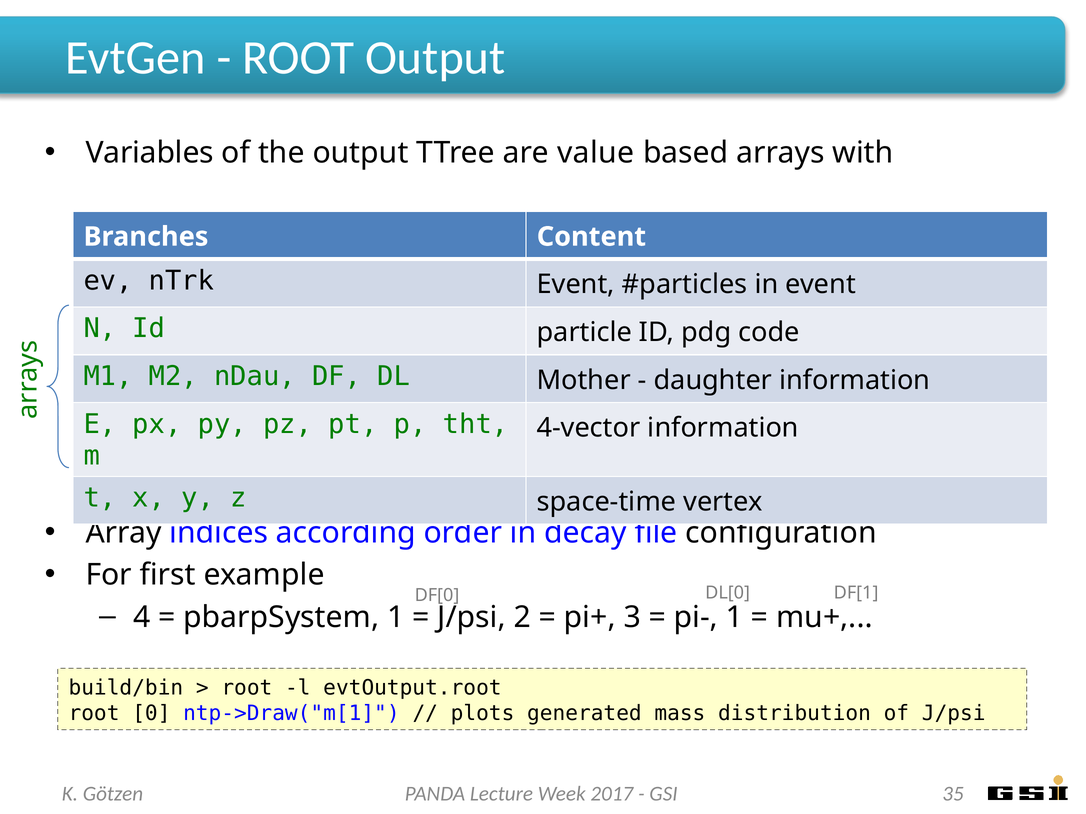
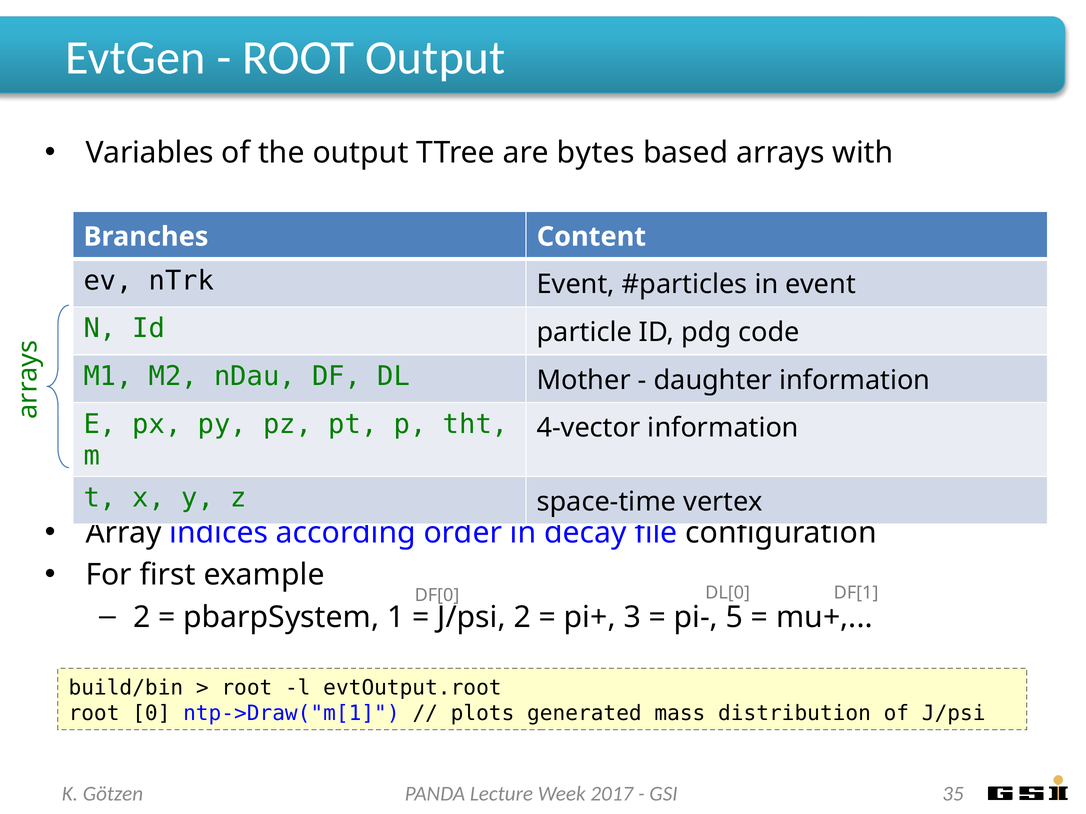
value: value -> bytes
4 at (142, 618): 4 -> 2
pi- 1: 1 -> 5
